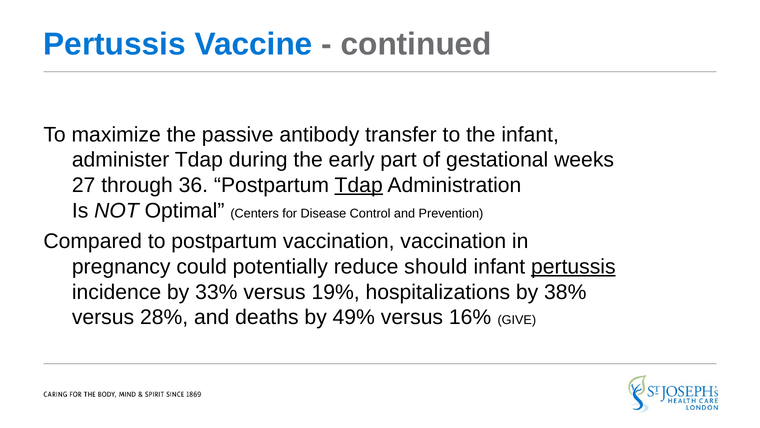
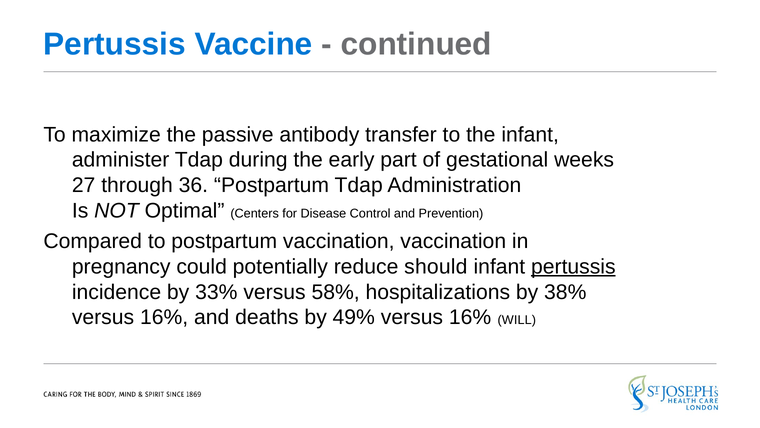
Tdap at (359, 185) underline: present -> none
19%: 19% -> 58%
28% at (164, 317): 28% -> 16%
GIVE: GIVE -> WILL
